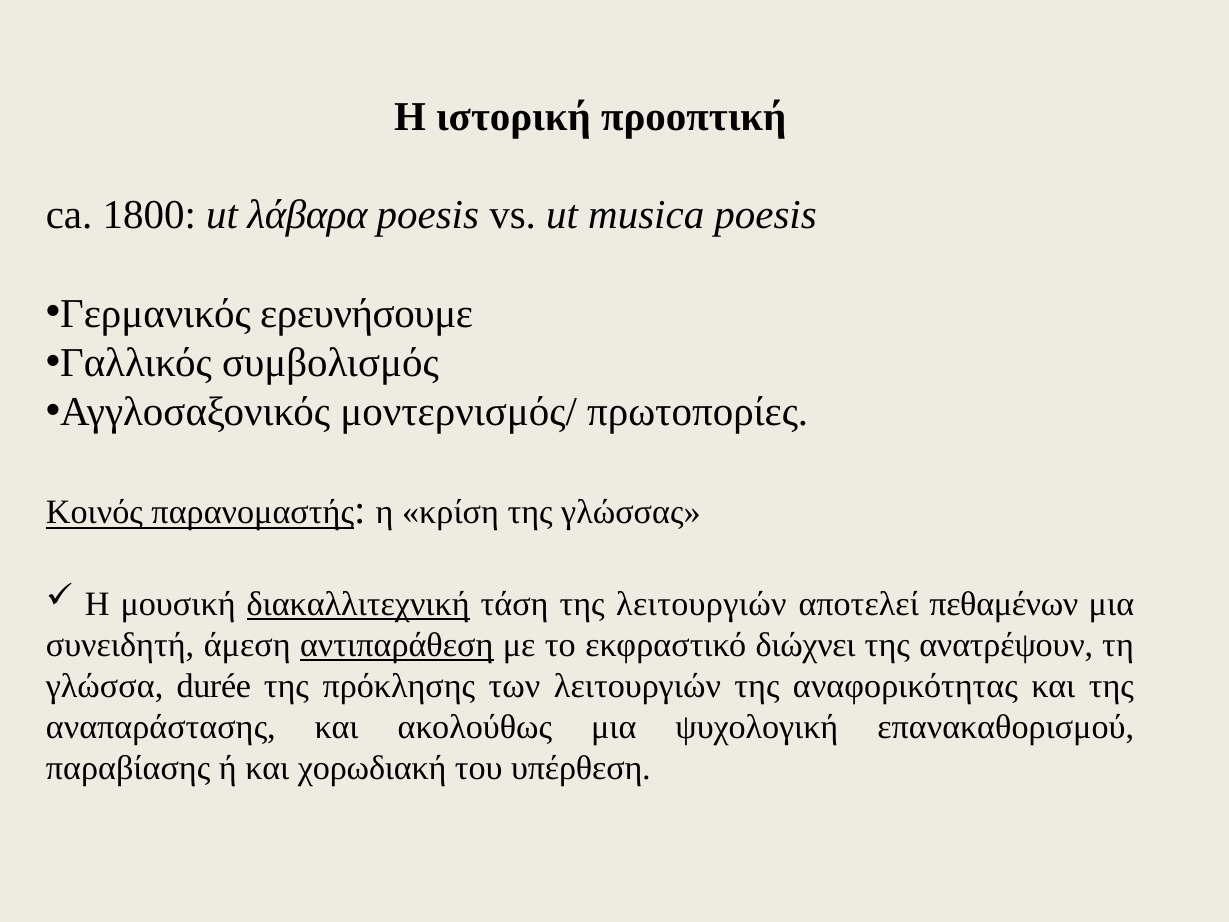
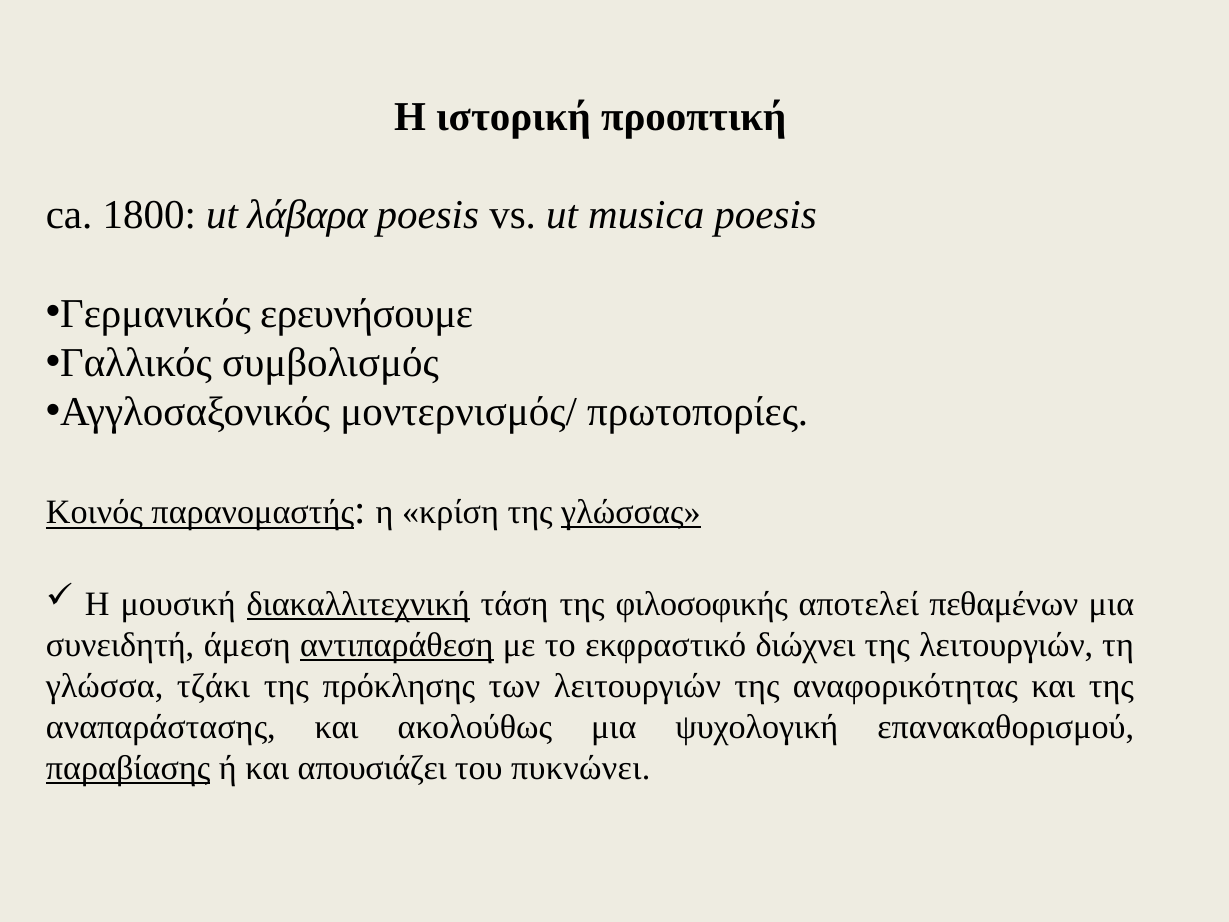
γλώσσας underline: none -> present
της λειτουργιών: λειτουργιών -> φιλοσοφικής
της ανατρέψουν: ανατρέψουν -> λειτουργιών
durée: durée -> τζάκι
παραβίασης underline: none -> present
χορωδιακή: χορωδιακή -> απουσιάζει
υπέρθεση: υπέρθεση -> πυκνώνει
